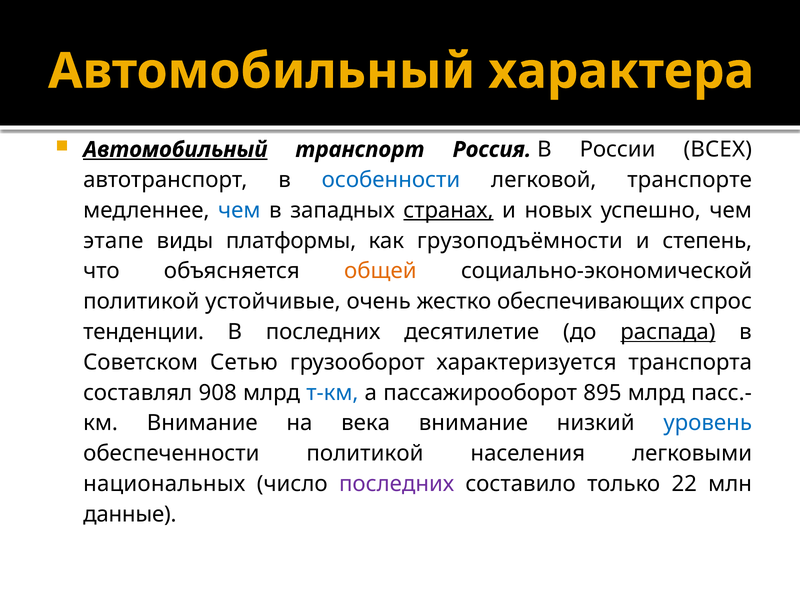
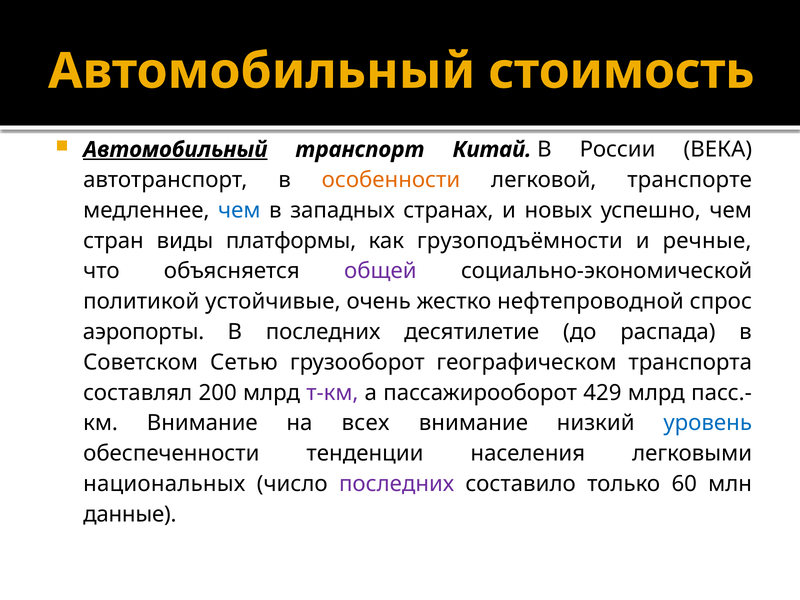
характера: характера -> стоимость
Россия: Россия -> Китай
ВСЕХ: ВСЕХ -> ВЕКА
особенности colour: blue -> orange
странах underline: present -> none
этапе: этапе -> стран
степень: степень -> речные
общей colour: orange -> purple
обеспечивающих: обеспечивающих -> нефтепроводной
тенденции: тенденции -> аэропорты
распада underline: present -> none
характеризуется: характеризуется -> географическом
908: 908 -> 200
т-км colour: blue -> purple
895: 895 -> 429
века: века -> всех
обеспеченности политикой: политикой -> тенденции
22: 22 -> 60
